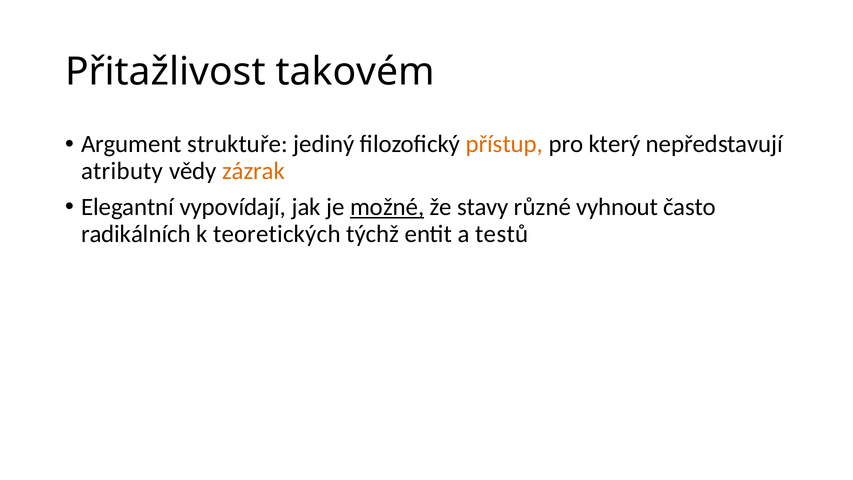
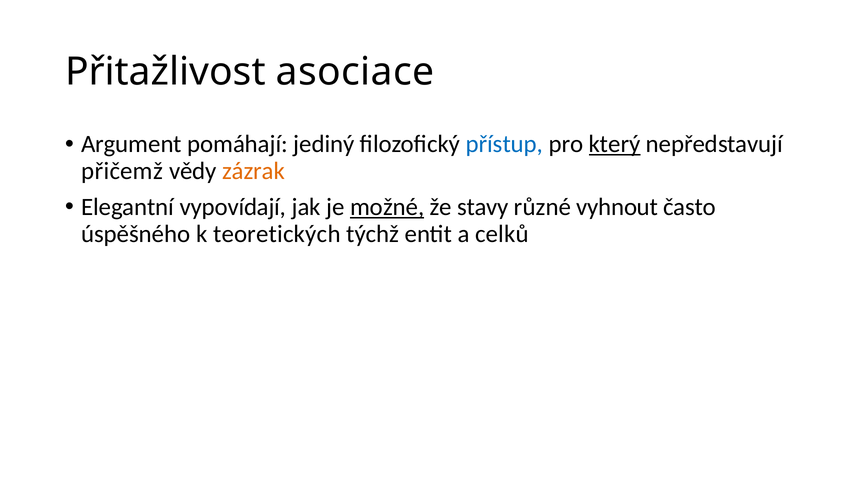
takovém: takovém -> asociace
struktuře: struktuře -> pomáhají
přístup colour: orange -> blue
který underline: none -> present
atributy: atributy -> přičemž
radikálních: radikálních -> úspěšného
testů: testů -> celků
